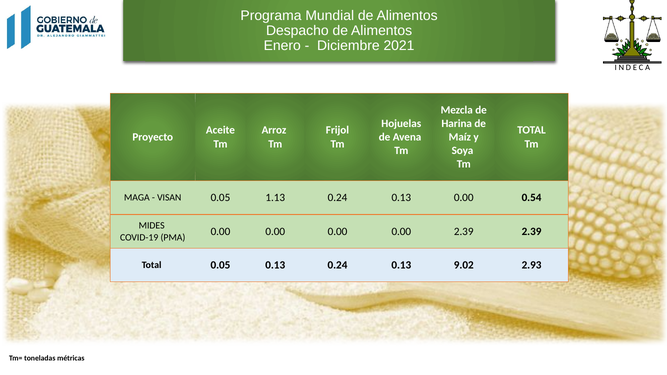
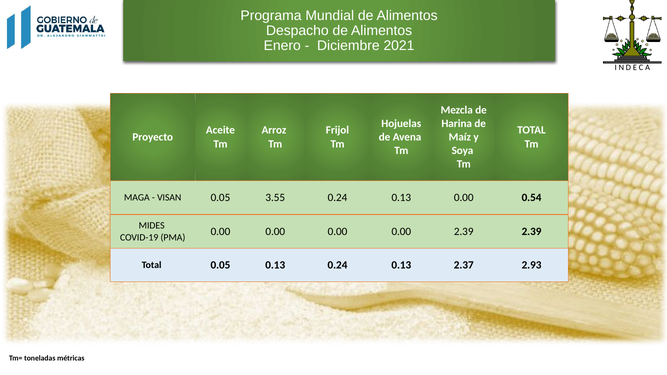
1.13: 1.13 -> 3.55
9.02: 9.02 -> 2.37
